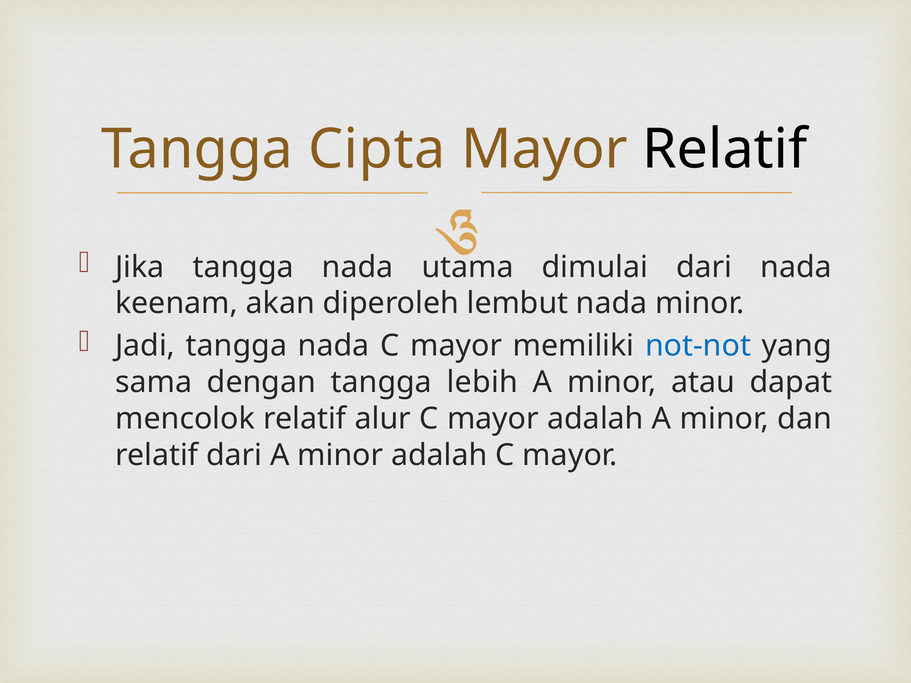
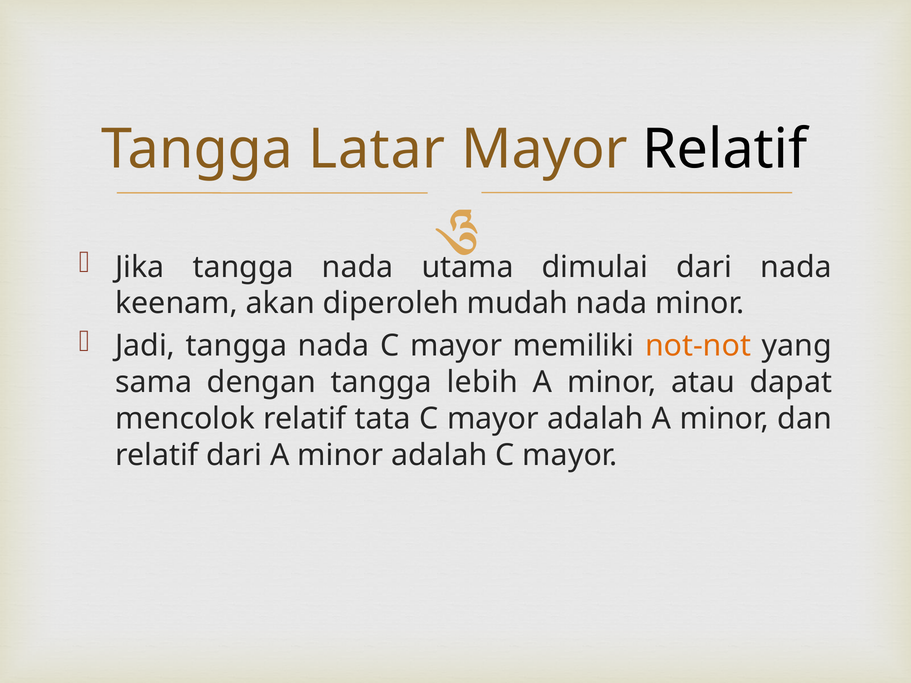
Cipta: Cipta -> Latar
lembut: lembut -> mudah
not-not colour: blue -> orange
alur: alur -> tata
